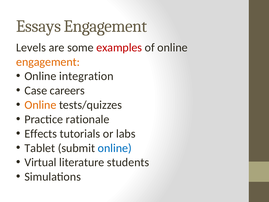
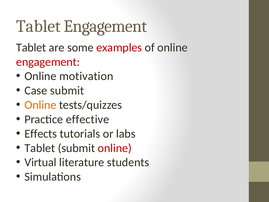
Essays at (39, 26): Essays -> Tablet
Levels at (31, 47): Levels -> Tablet
engagement at (48, 62) colour: orange -> red
integration: integration -> motivation
Case careers: careers -> submit
rationale: rationale -> effective
online at (115, 148) colour: blue -> red
